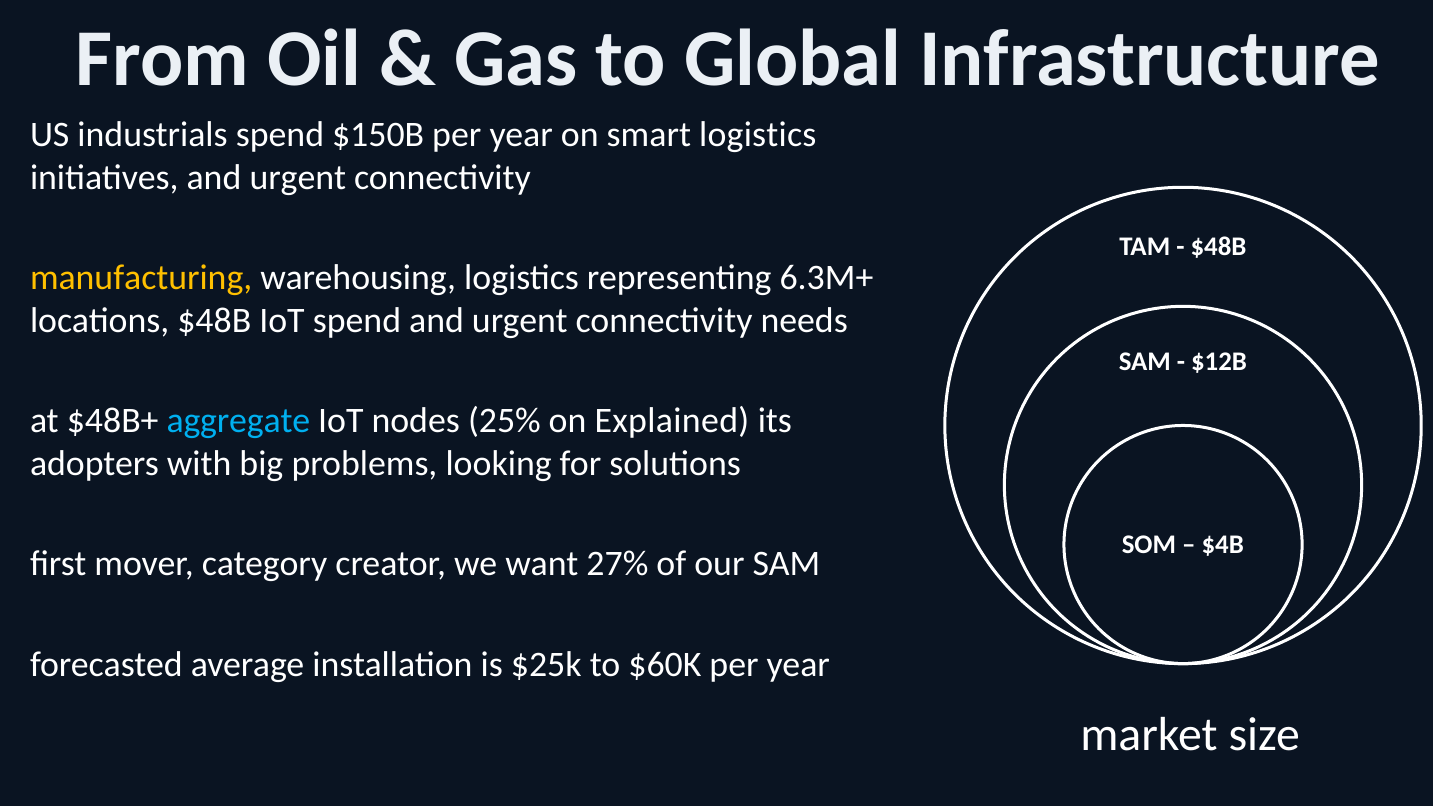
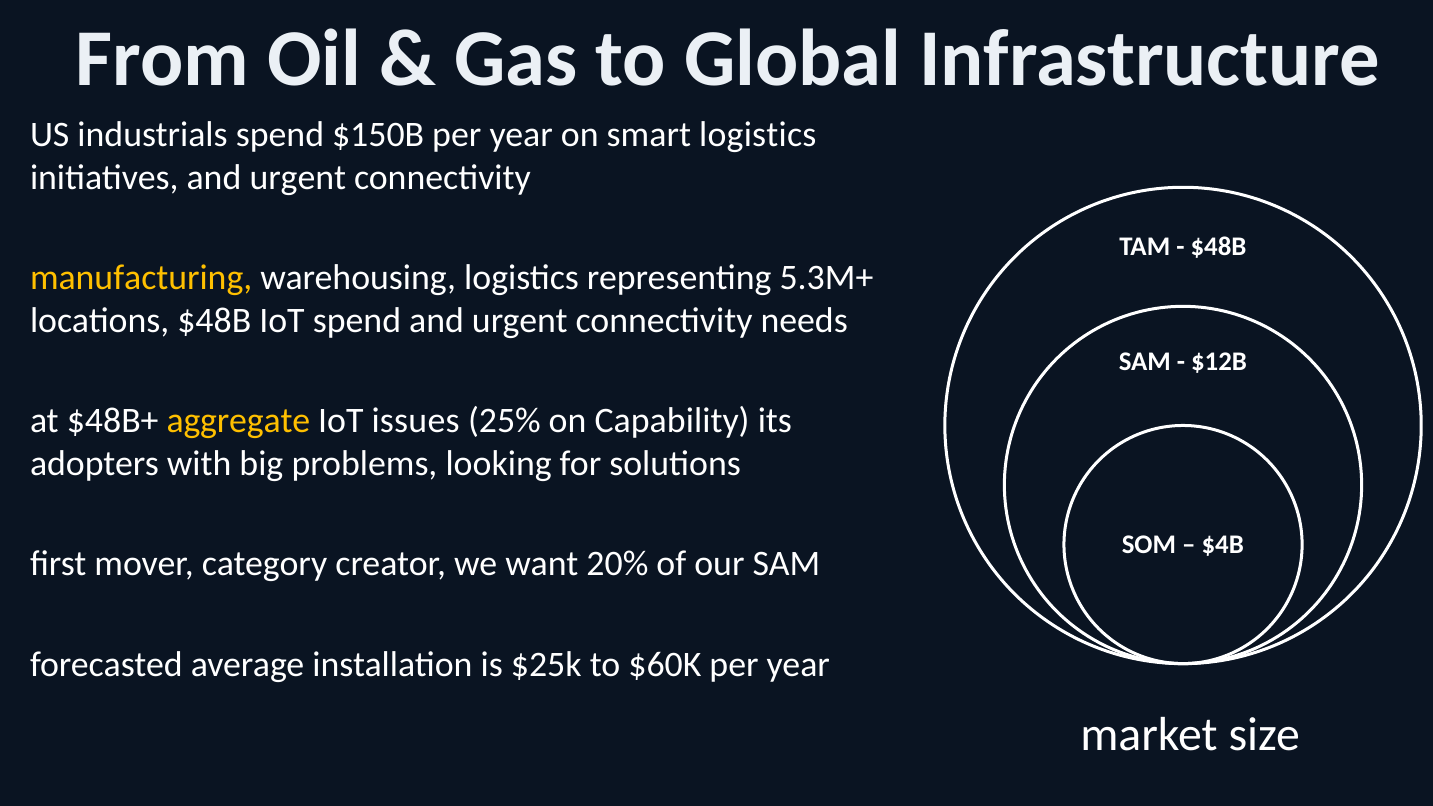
6.3M+: 6.3M+ -> 5.3M+
aggregate colour: light blue -> yellow
nodes: nodes -> issues
Explained: Explained -> Capability
27%: 27% -> 20%
